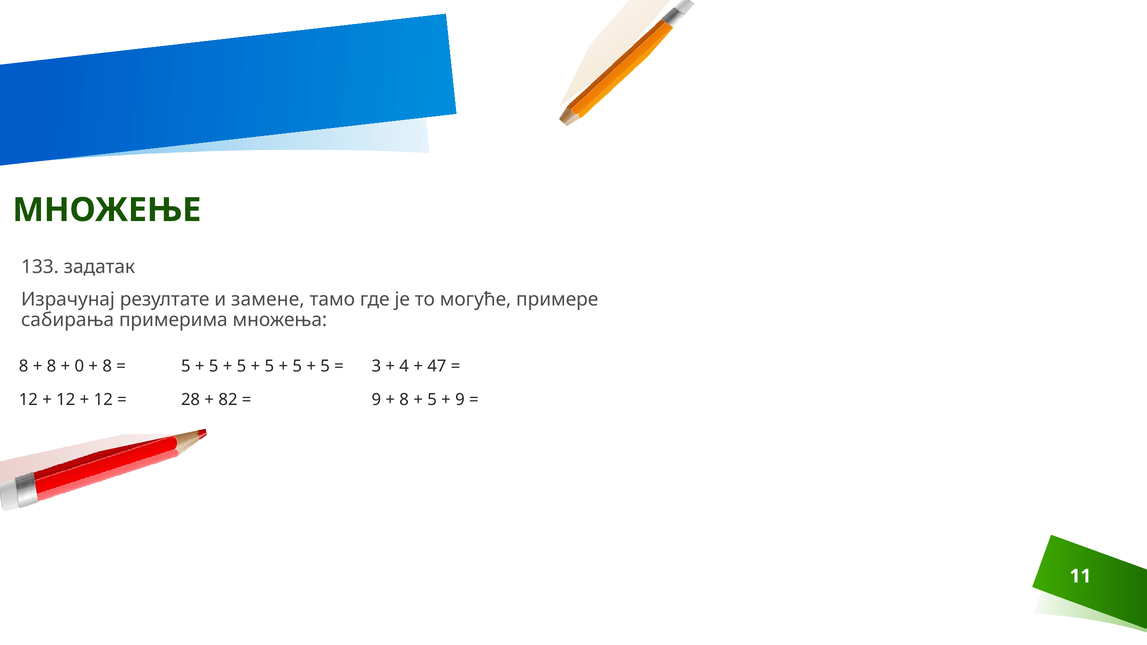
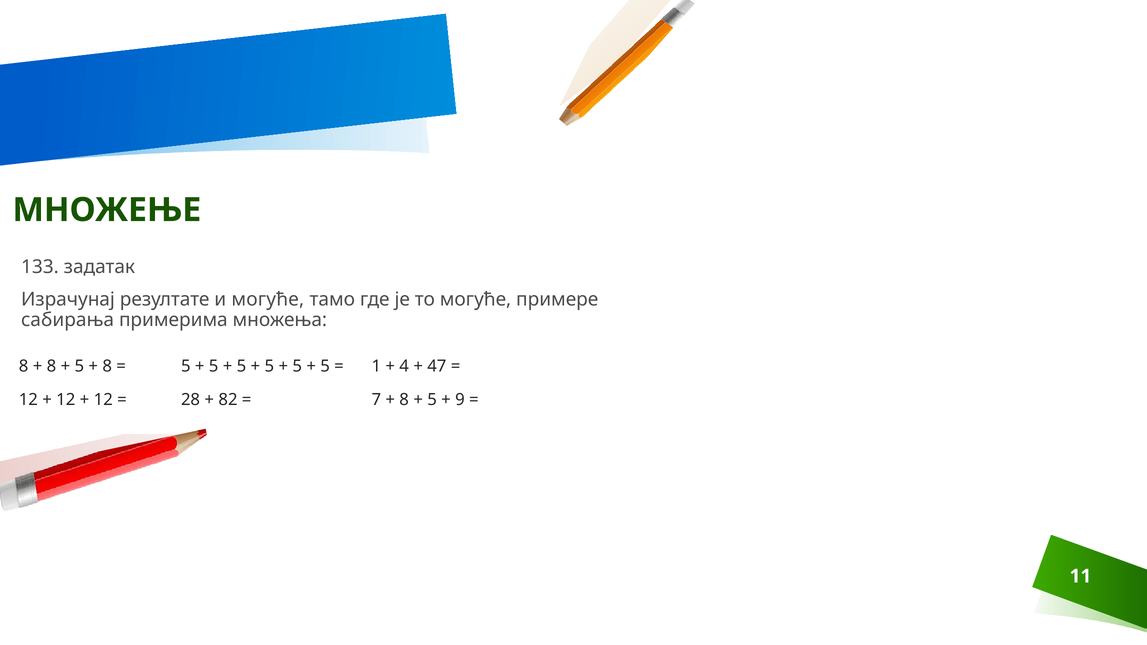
и замене: замене -> могуће
0 at (79, 366): 0 -> 5
3: 3 -> 1
9 at (376, 400): 9 -> 7
